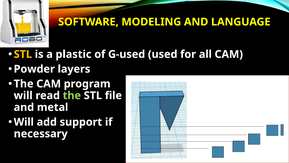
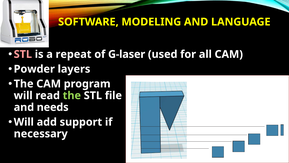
STL at (23, 54) colour: yellow -> pink
plastic: plastic -> repeat
G-used: G-used -> G-laser
metal: metal -> needs
